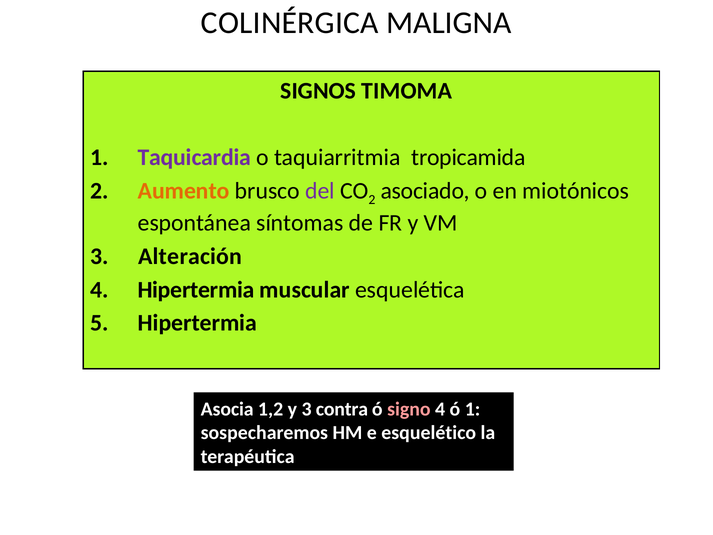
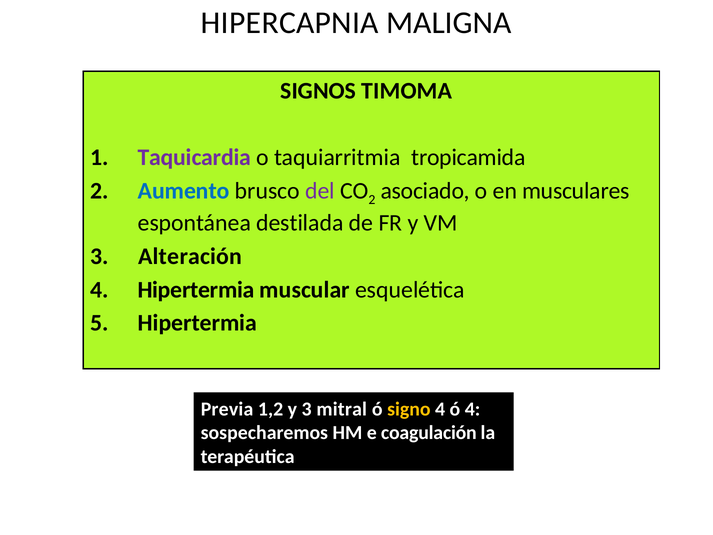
COLINÉRGICA: COLINÉRGICA -> HIPERCAPNIA
Aumento colour: orange -> blue
miotónicos: miotónicos -> musculares
síntomas: síntomas -> destilada
Asocia: Asocia -> Previa
contra: contra -> mitral
signo colour: pink -> yellow
ó 1: 1 -> 4
esquelético: esquelético -> coagulación
